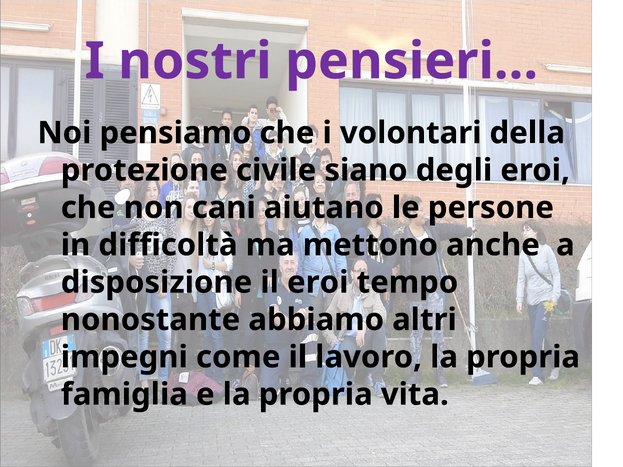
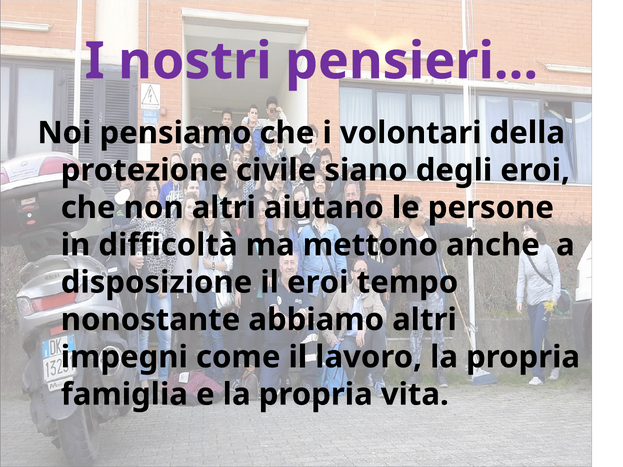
non cani: cani -> altri
